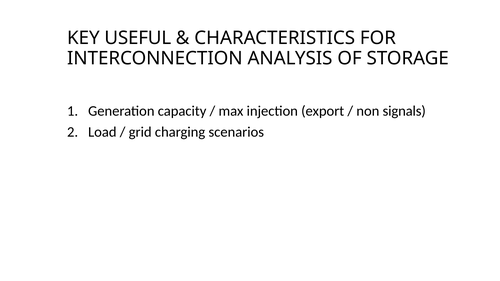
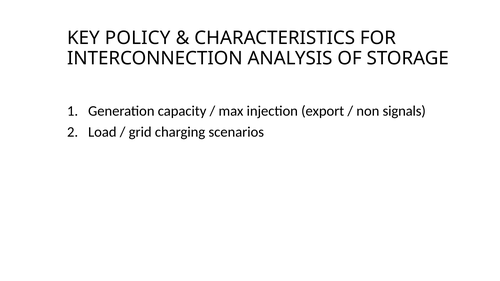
USEFUL: USEFUL -> POLICY
